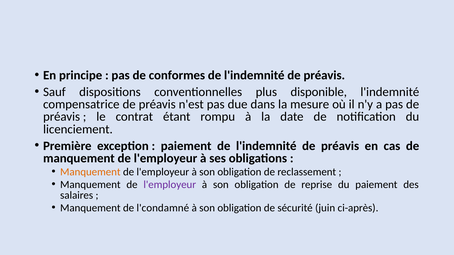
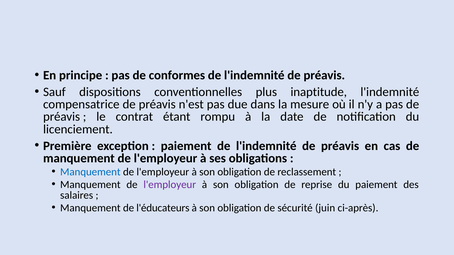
disponible: disponible -> inaptitude
Manquement at (90, 172) colour: orange -> blue
l'condamné: l'condamné -> l'éducateurs
